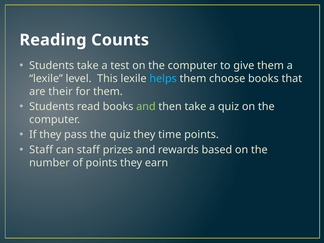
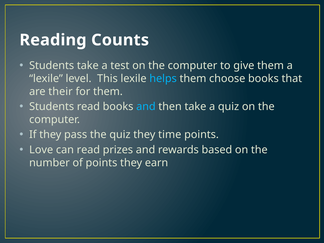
and at (146, 107) colour: light green -> light blue
Staff at (41, 150): Staff -> Love
can staff: staff -> read
